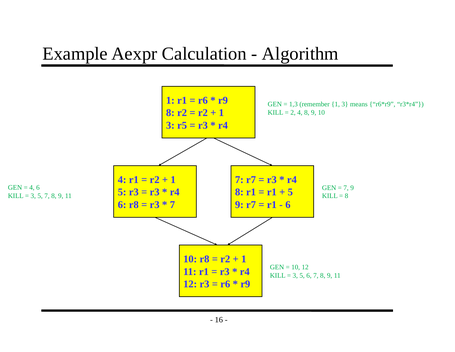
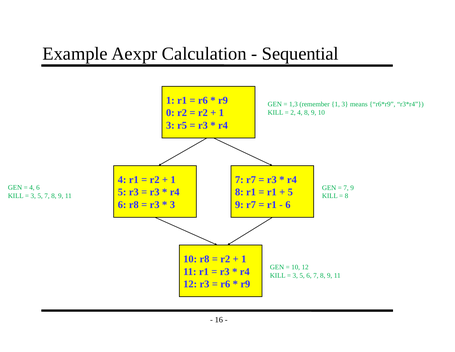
Algorithm: Algorithm -> Sequential
8 at (170, 113): 8 -> 0
7 at (172, 204): 7 -> 3
